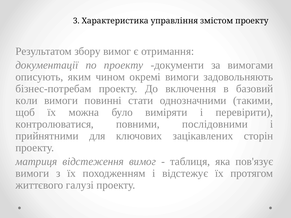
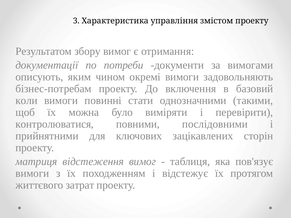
по проекту: проекту -> потреби
галузі: галузі -> затрат
